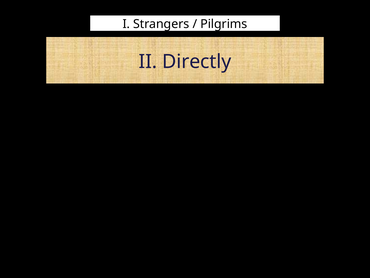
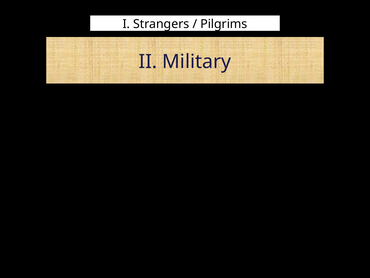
Directly: Directly -> Military
